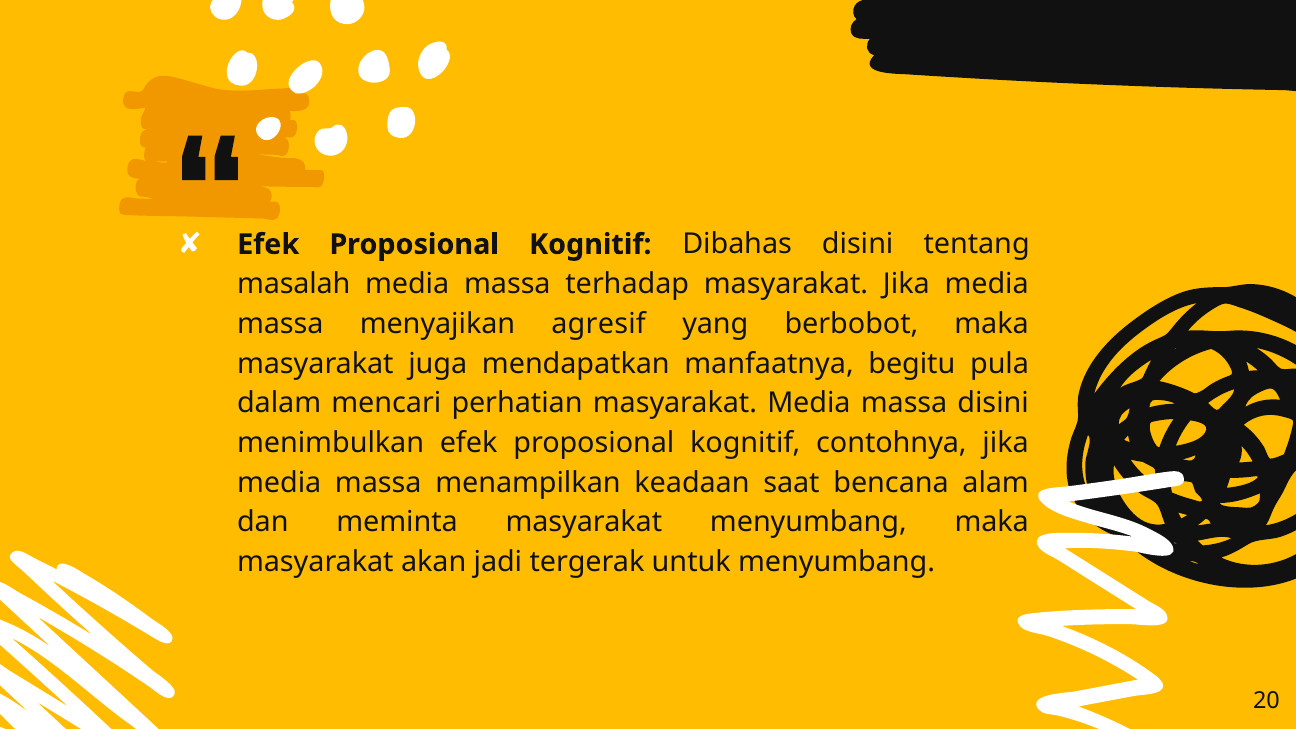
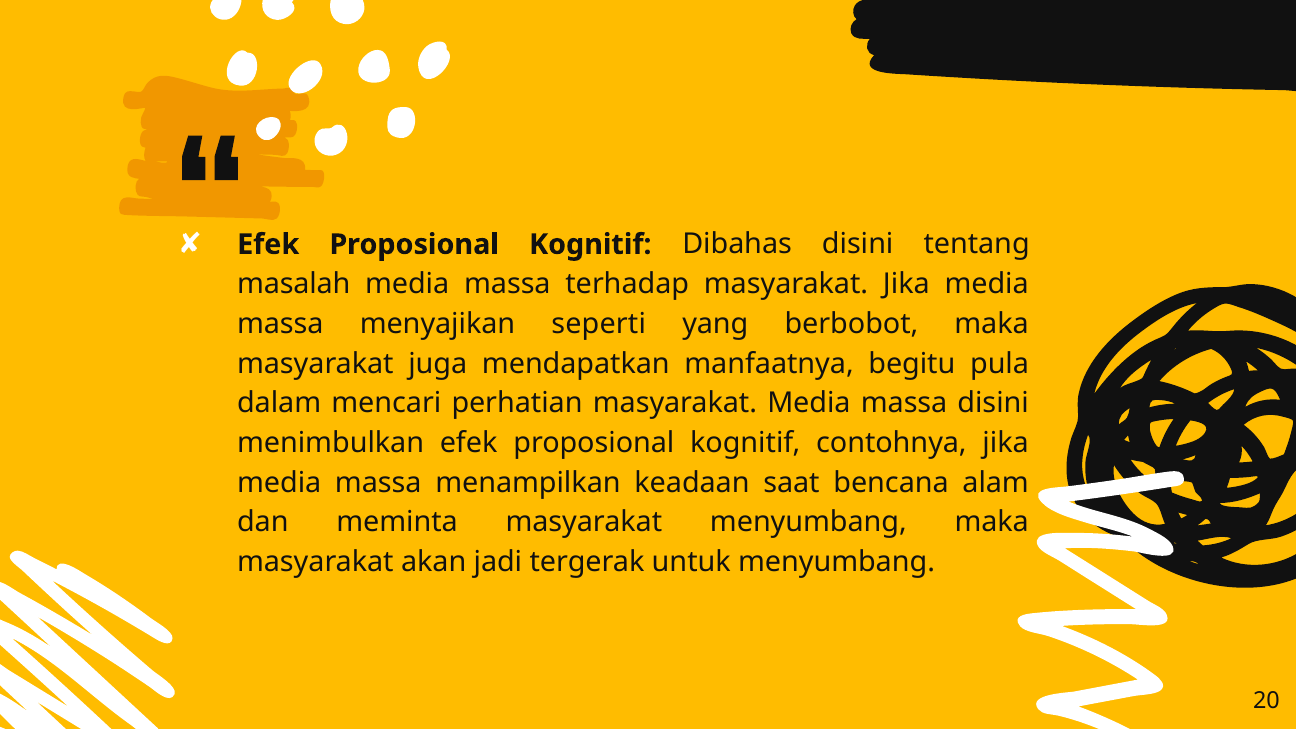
agresif: agresif -> seperti
